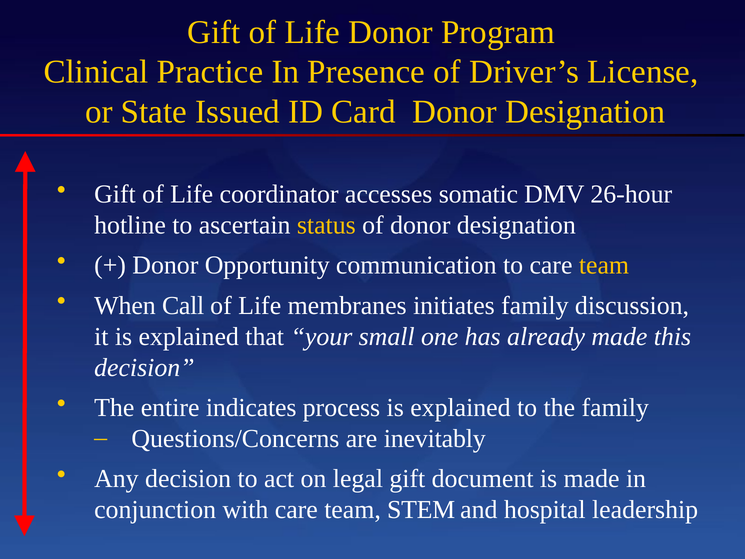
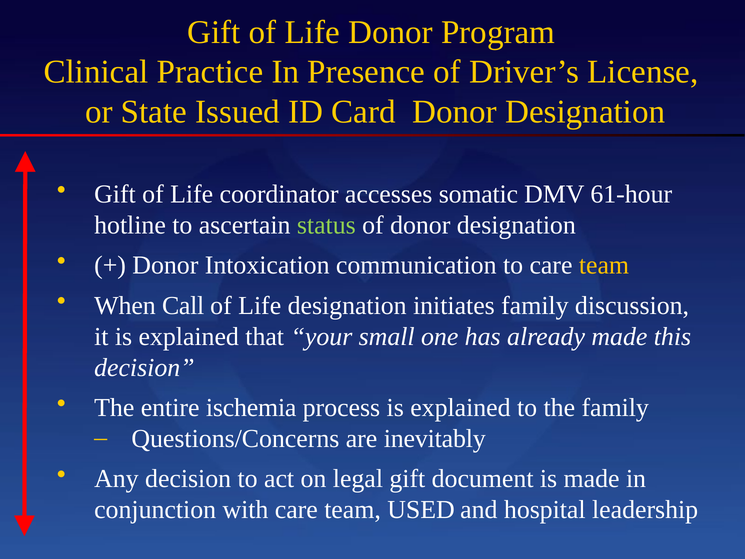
26-hour: 26-hour -> 61-hour
status colour: yellow -> light green
Opportunity: Opportunity -> Intoxication
Life membranes: membranes -> designation
indicates: indicates -> ischemia
STEM: STEM -> USED
